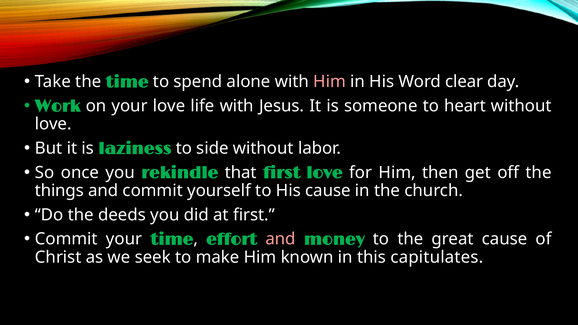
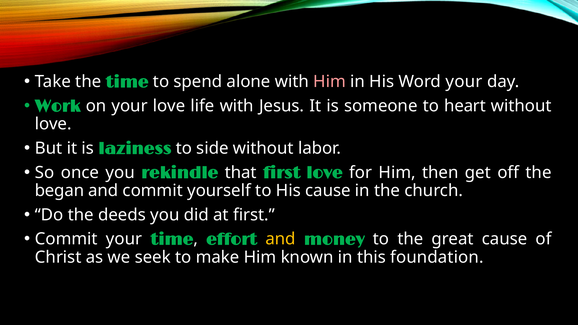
Word clear: clear -> your
things: things -> began
and at (281, 239) colour: pink -> yellow
capitulates: capitulates -> foundation
